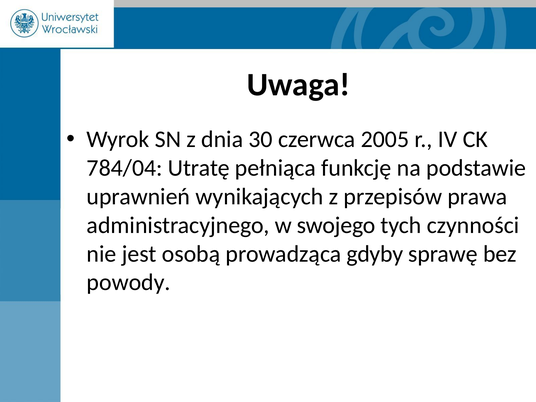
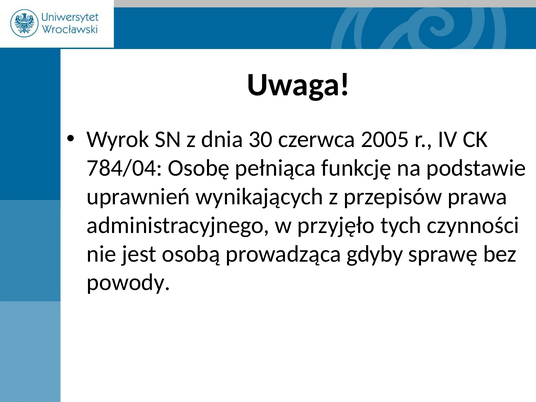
Utratę: Utratę -> Osobę
swojego: swojego -> przyjęło
